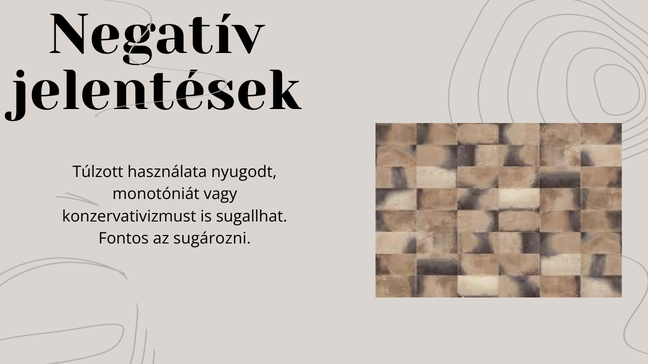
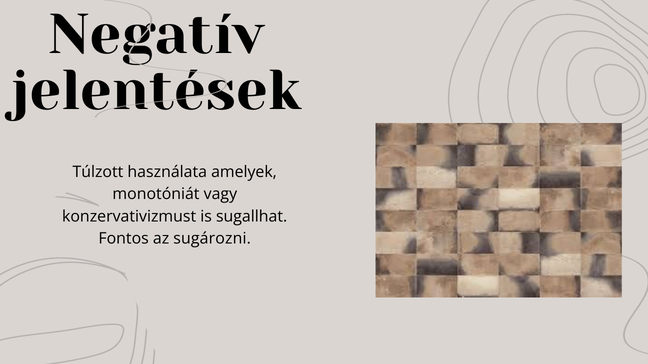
nyugodt: nyugodt -> amelyek
